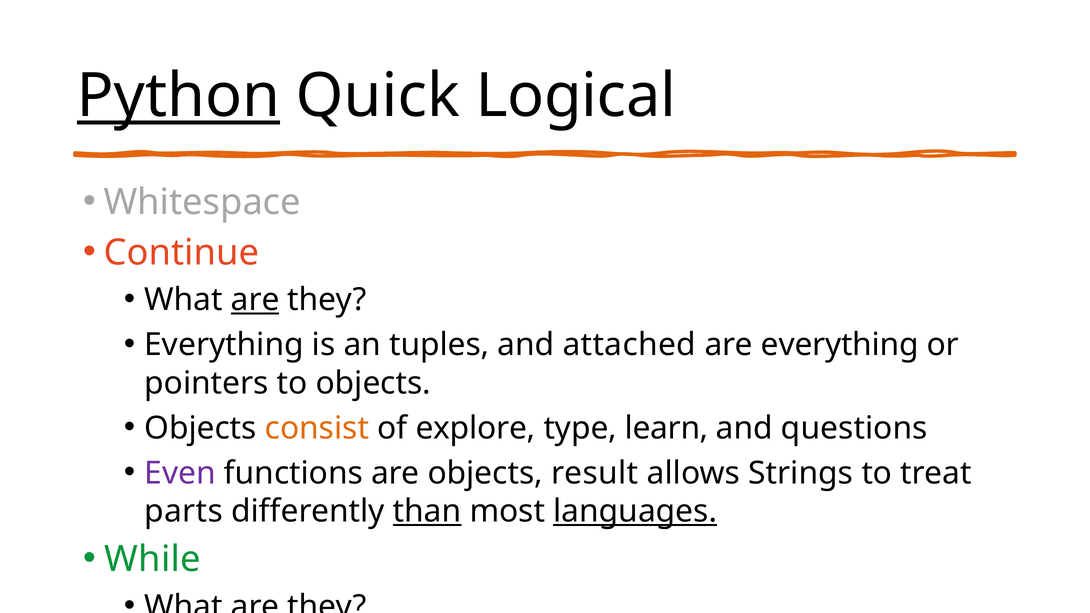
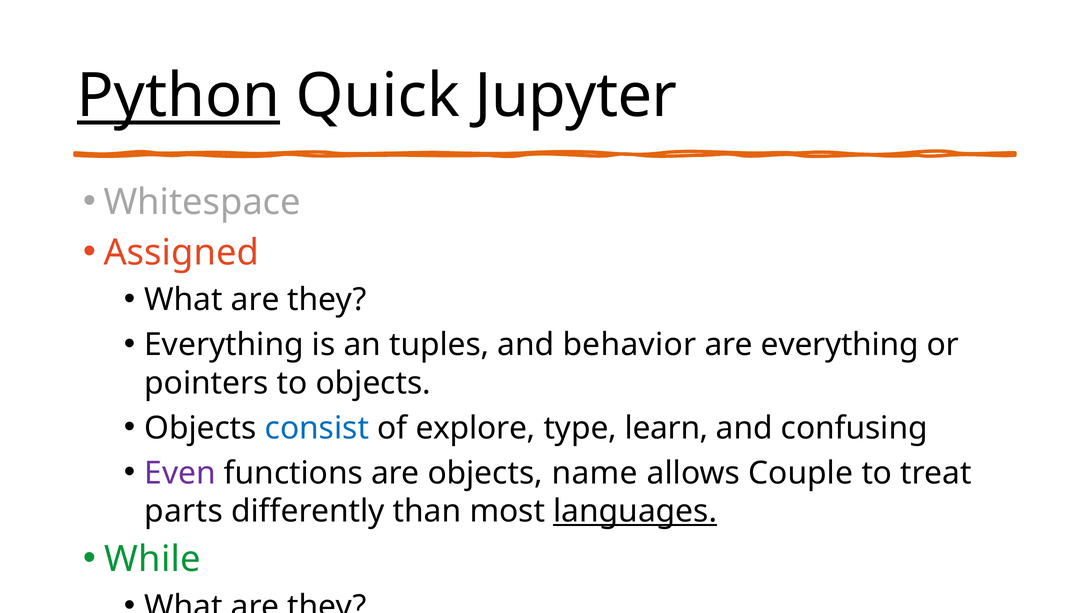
Logical: Logical -> Jupyter
Continue: Continue -> Assigned
are at (255, 300) underline: present -> none
attached: attached -> behavior
consist colour: orange -> blue
questions: questions -> confusing
result: result -> name
Strings: Strings -> Couple
than underline: present -> none
